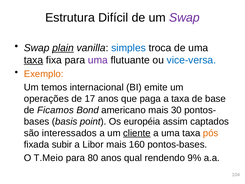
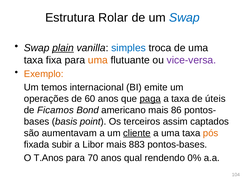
Difícil: Difícil -> Rolar
Swap at (184, 18) colour: purple -> blue
taxa at (34, 60) underline: present -> none
uma at (98, 60) colour: purple -> orange
vice-versa colour: blue -> purple
17: 17 -> 60
paga underline: none -> present
base: base -> úteis
30: 30 -> 86
européia: européia -> terceiros
interessados: interessados -> aumentavam
160: 160 -> 883
T.Meio: T.Meio -> T.Anos
80: 80 -> 70
9%: 9% -> 0%
